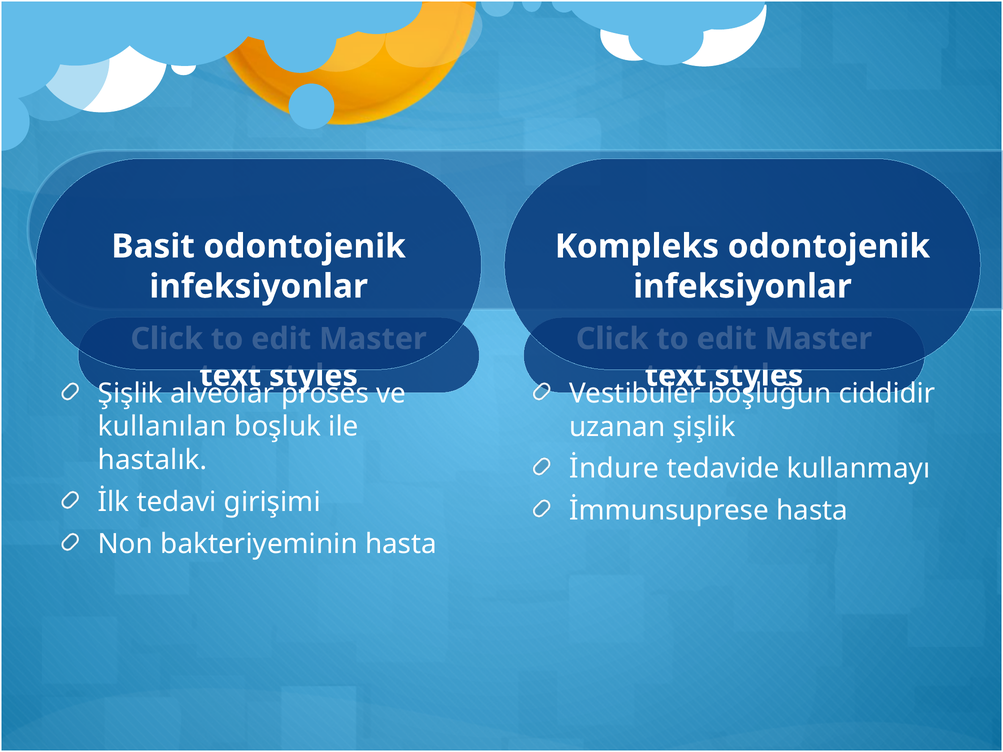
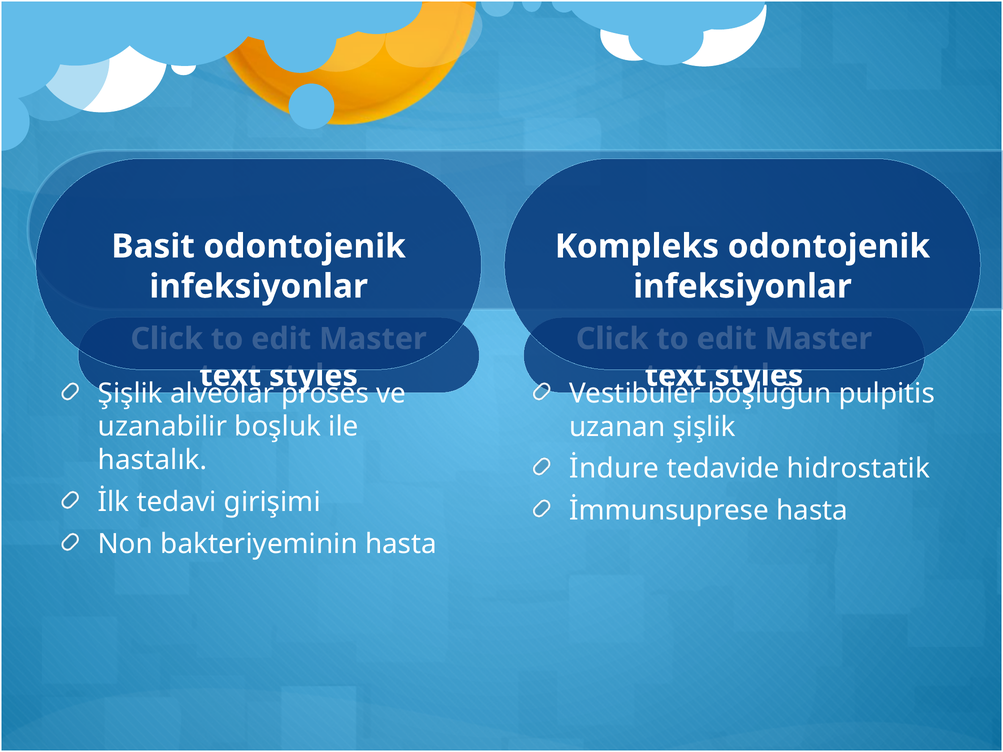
ciddidir: ciddidir -> pulpitis
kullanılan: kullanılan -> uzanabilir
kullanmayı: kullanmayı -> hidrostatik
